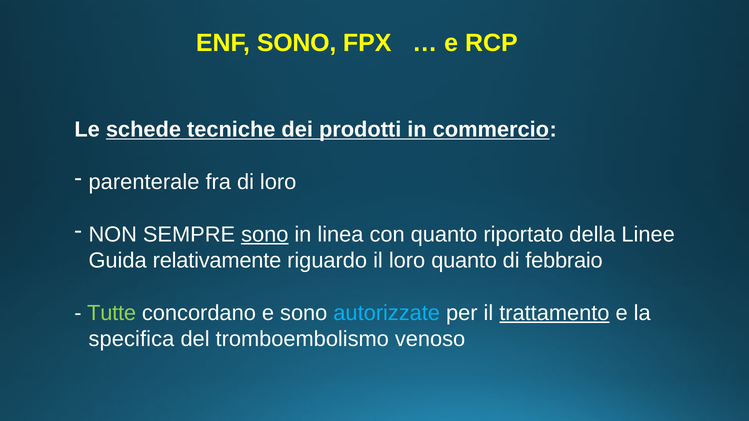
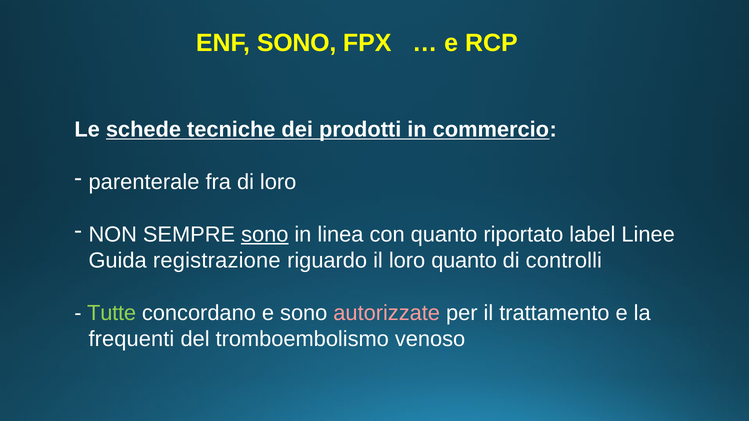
della: della -> label
relativamente: relativamente -> registrazione
febbraio: febbraio -> controlli
autorizzate colour: light blue -> pink
trattamento underline: present -> none
specifica: specifica -> frequenti
